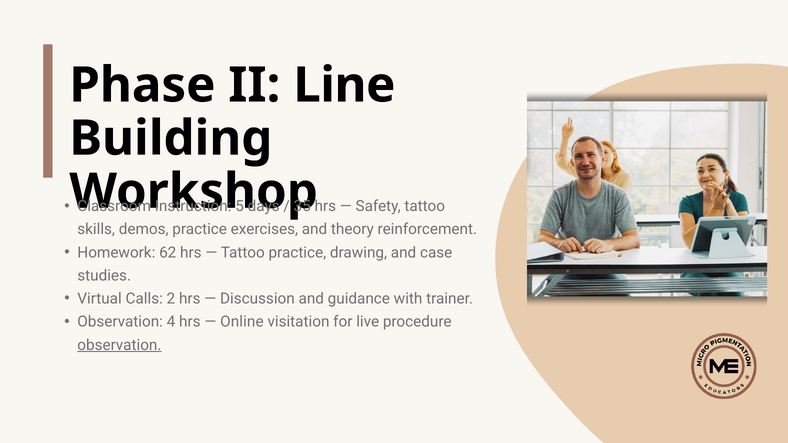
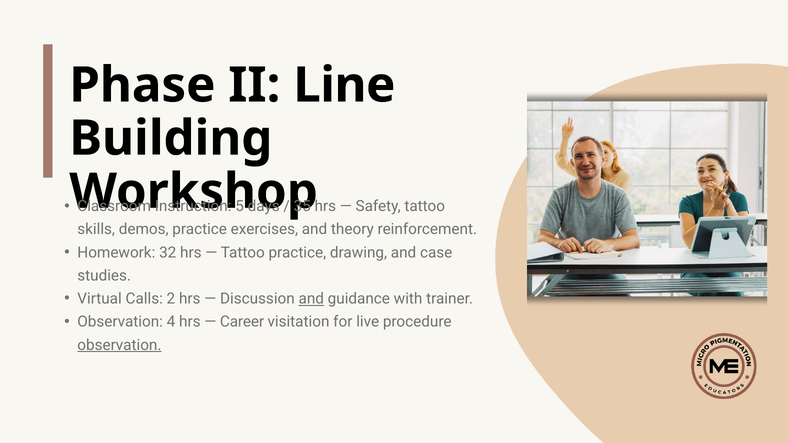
62: 62 -> 32
and at (311, 299) underline: none -> present
Online: Online -> Career
